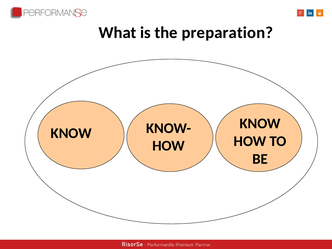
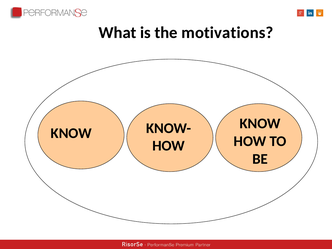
preparation: preparation -> motivations
